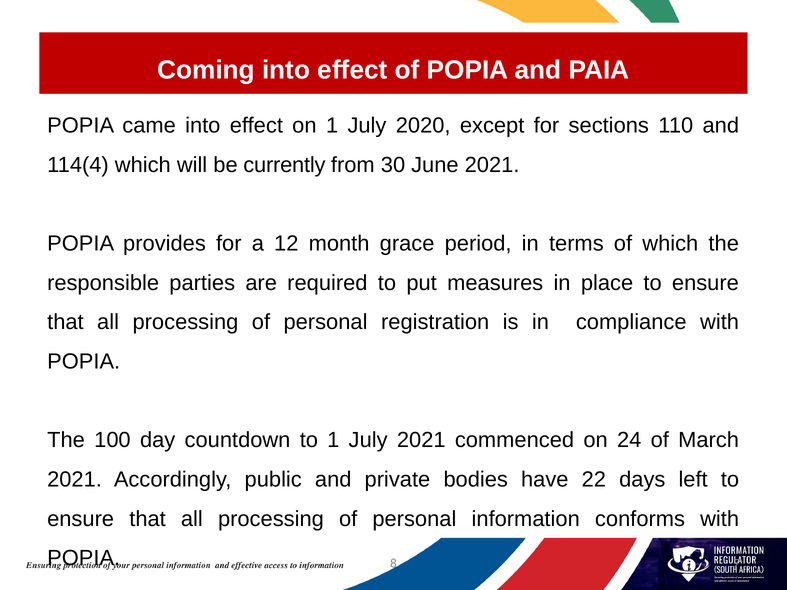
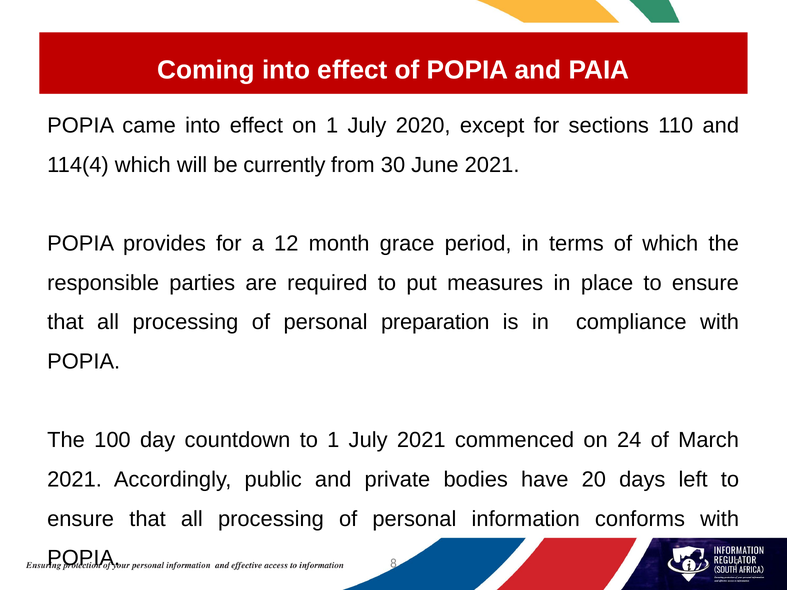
registration: registration -> preparation
22: 22 -> 20
